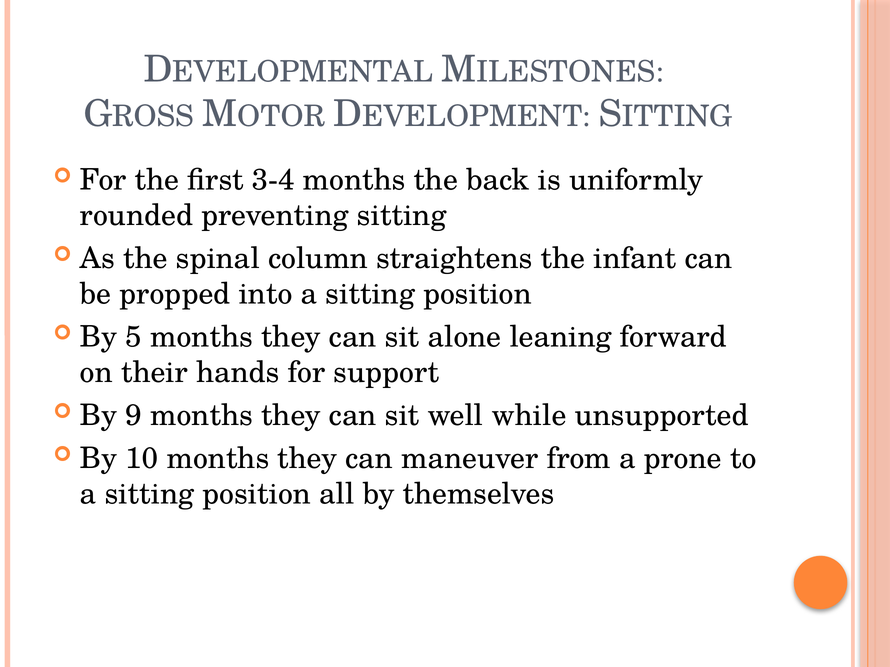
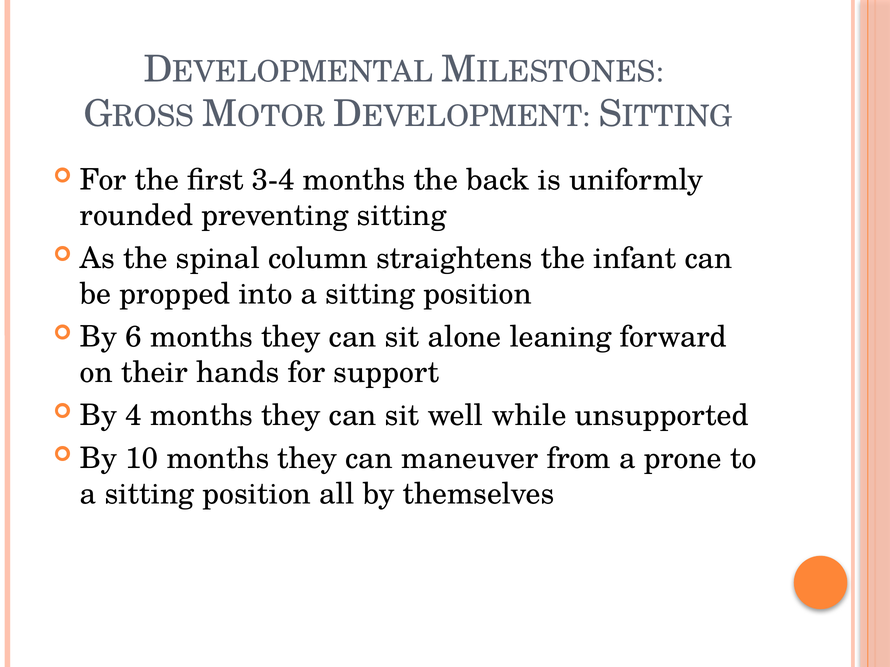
5: 5 -> 6
9: 9 -> 4
